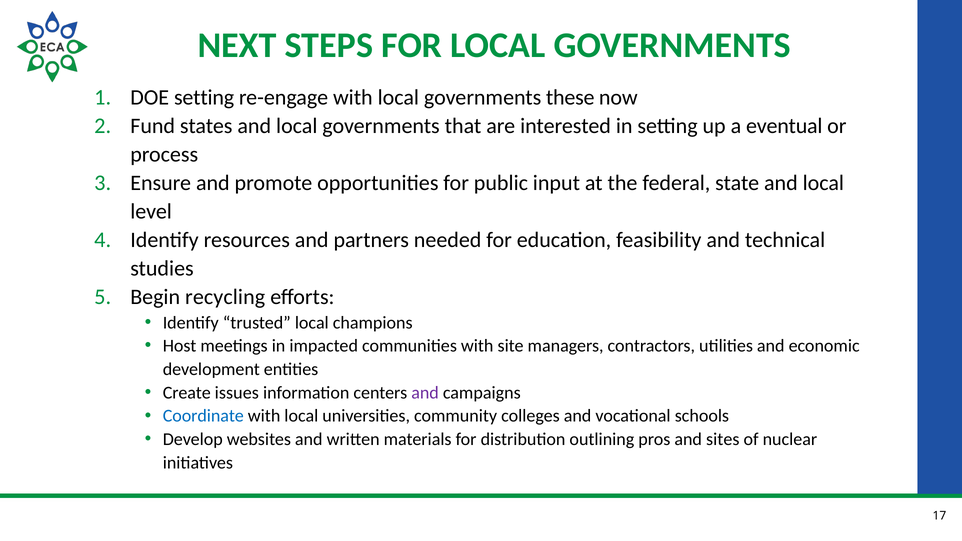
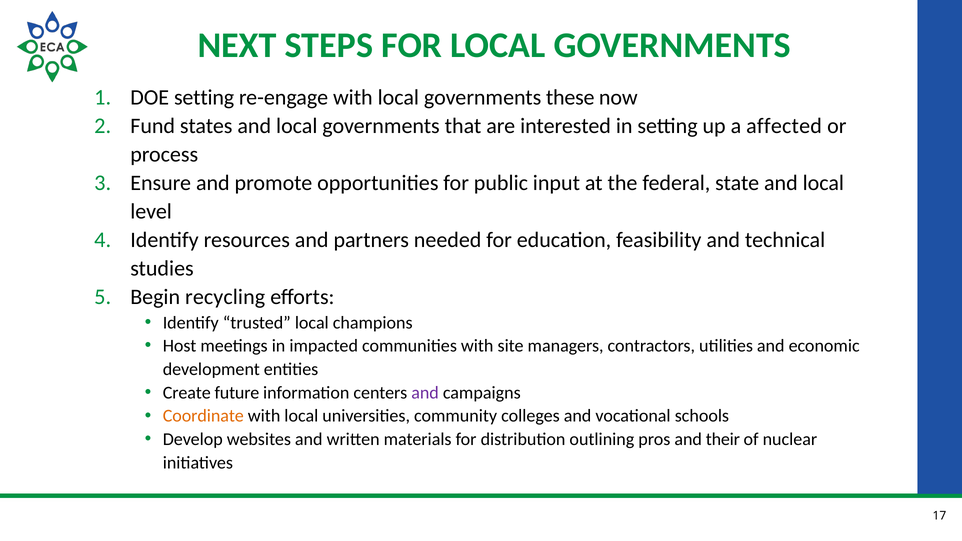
eventual: eventual -> affected
issues: issues -> future
Coordinate colour: blue -> orange
sites: sites -> their
